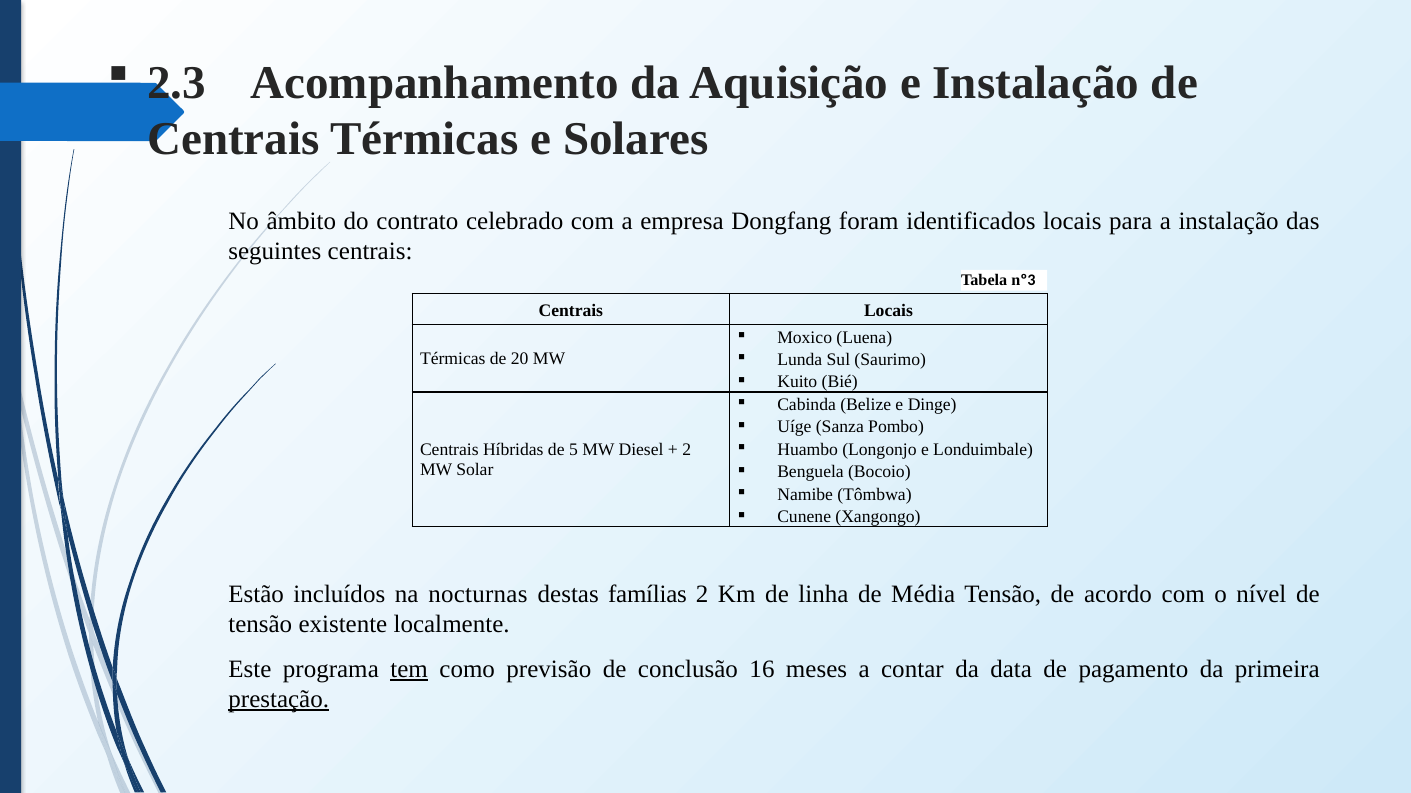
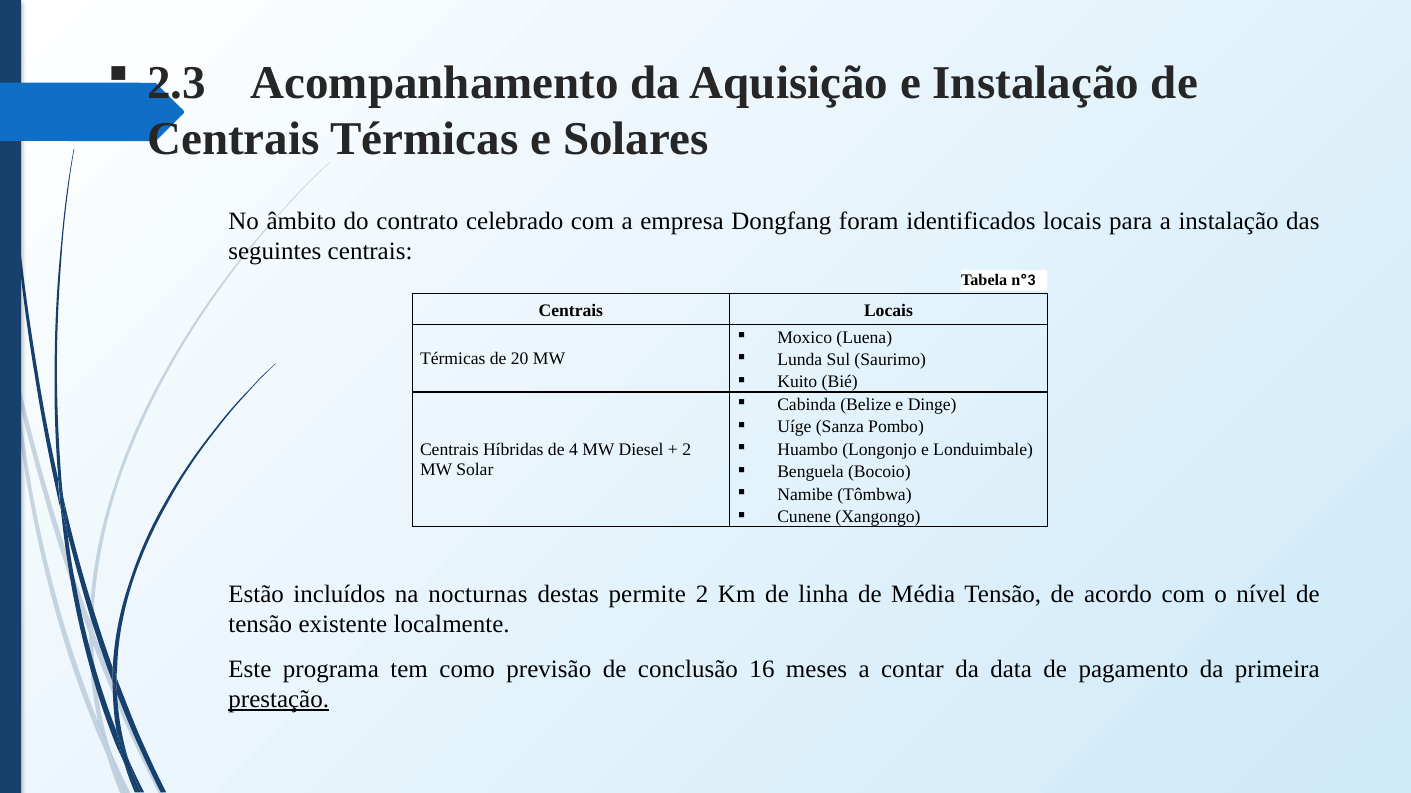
5: 5 -> 4
famílias: famílias -> permite
tem underline: present -> none
